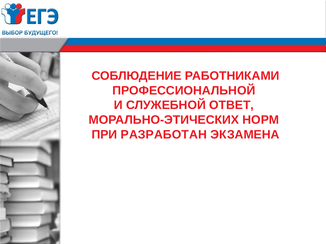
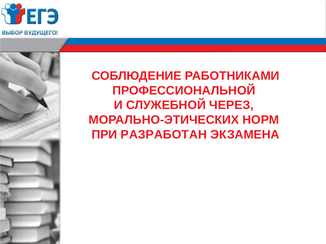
ОТВЕТ: ОТВЕТ -> ЧЕРЕЗ
